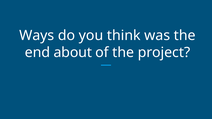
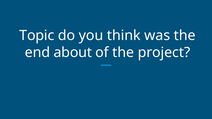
Ways: Ways -> Topic
